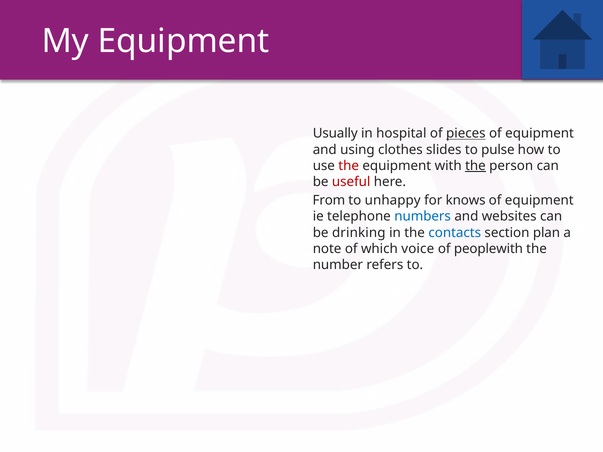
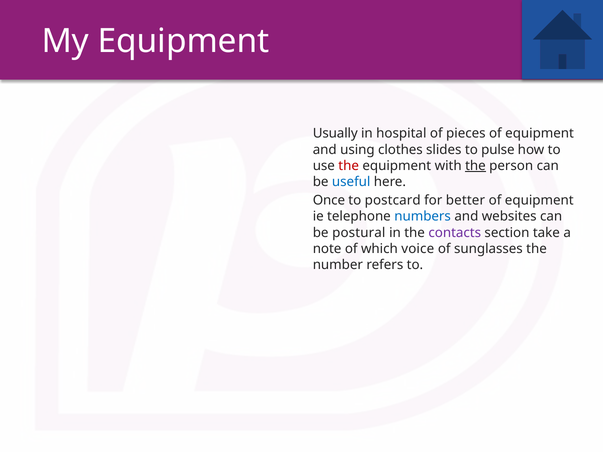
pieces underline: present -> none
useful colour: red -> blue
From: From -> Once
unhappy: unhappy -> postcard
knows: knows -> better
drinking: drinking -> postural
contacts colour: blue -> purple
plan: plan -> take
peoplewith: peoplewith -> sunglasses
